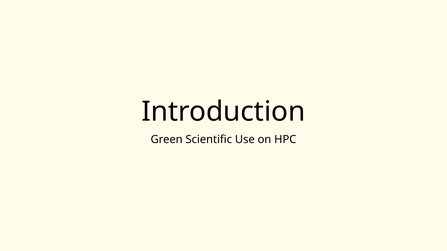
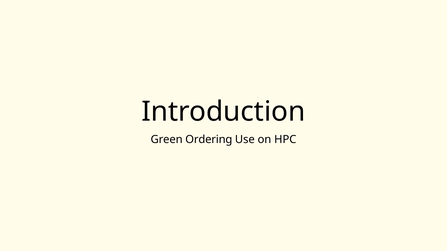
Scientific: Scientific -> Ordering
